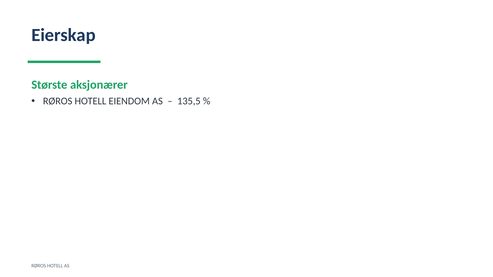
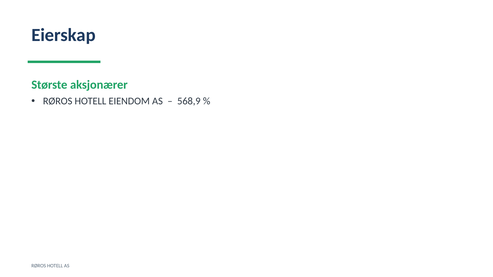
135,5: 135,5 -> 568,9
